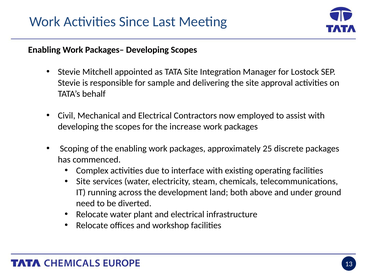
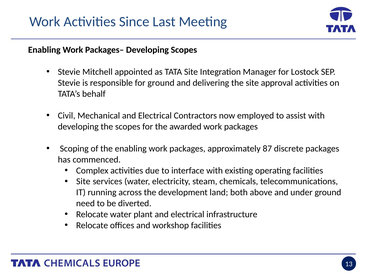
for sample: sample -> ground
increase: increase -> awarded
25: 25 -> 87
